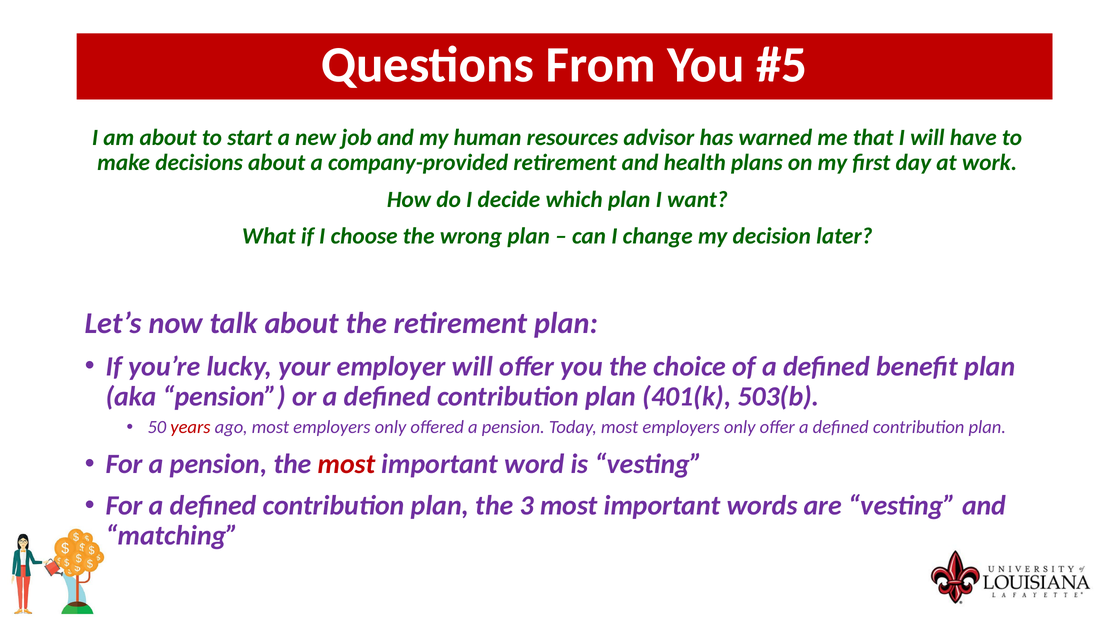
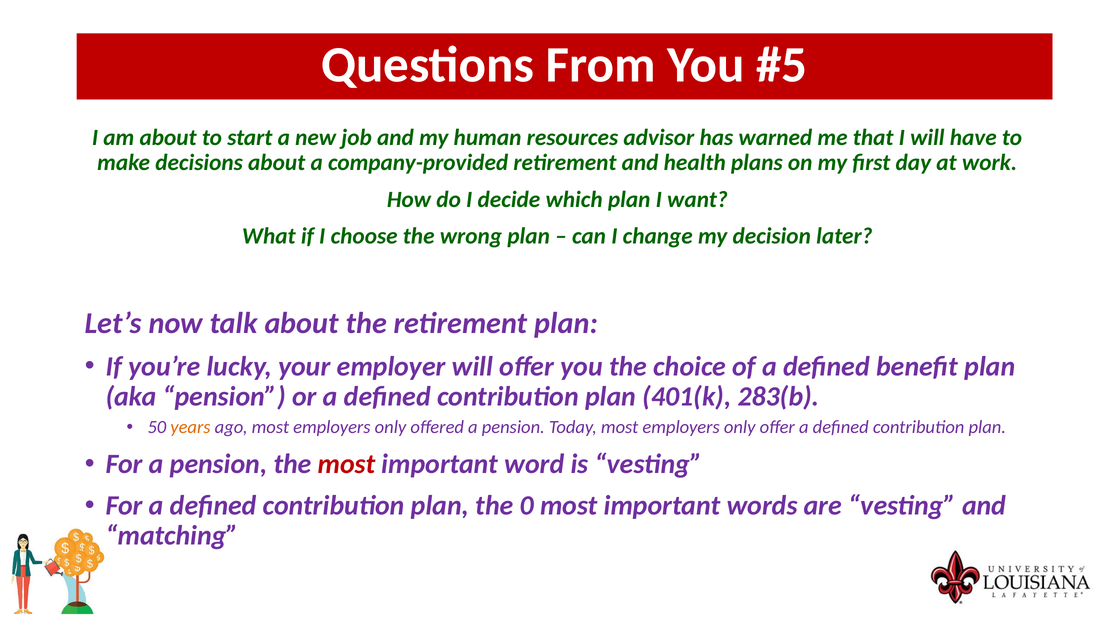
503(b: 503(b -> 283(b
years colour: red -> orange
3: 3 -> 0
